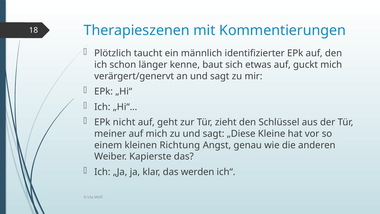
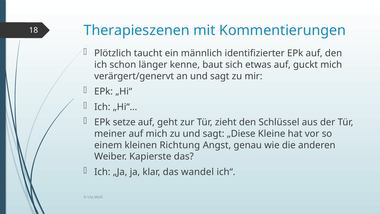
nicht: nicht -> setze
werden: werden -> wandel
